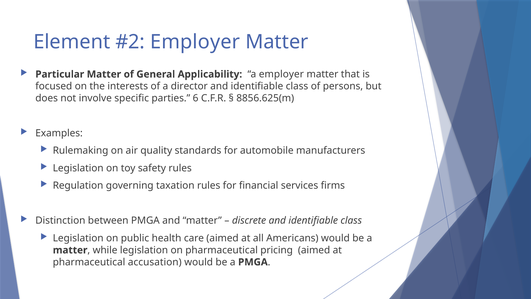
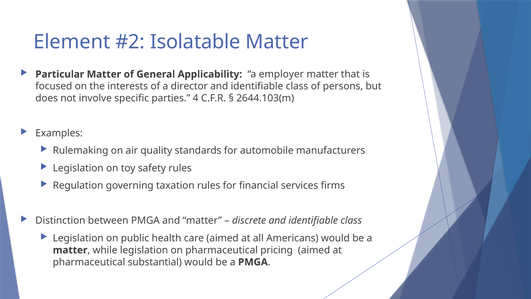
Employer at (195, 42): Employer -> Isolatable
6: 6 -> 4
8856.625(m: 8856.625(m -> 2644.103(m
accusation: accusation -> substantial
